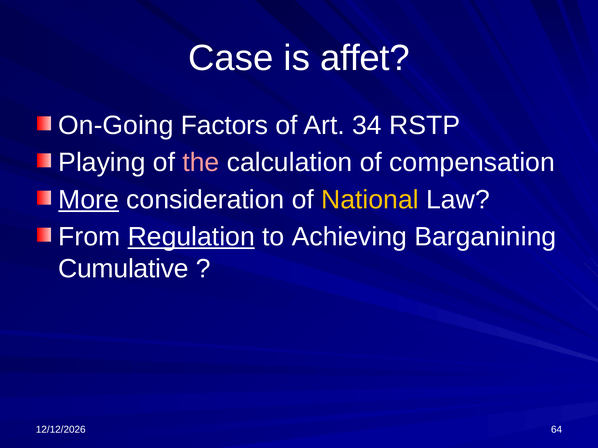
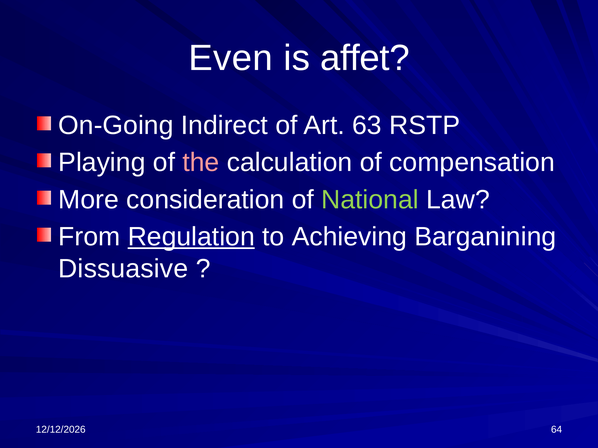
Case: Case -> Even
Factors: Factors -> Indirect
34: 34 -> 63
More underline: present -> none
National colour: yellow -> light green
Cumulative: Cumulative -> Dissuasive
